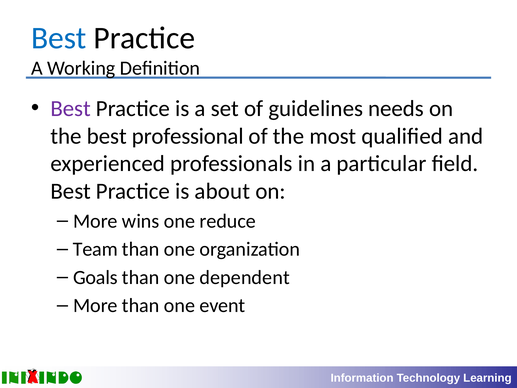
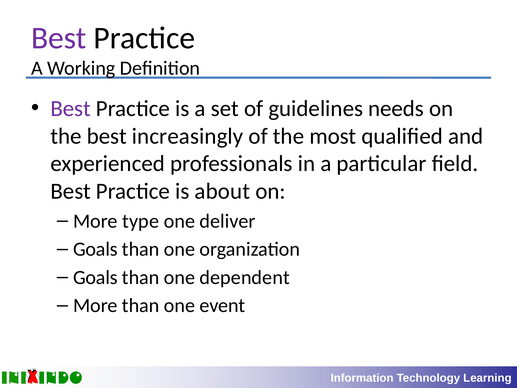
Best at (59, 38) colour: blue -> purple
professional: professional -> increasingly
wins: wins -> type
reduce: reduce -> deliver
Team at (95, 249): Team -> Goals
